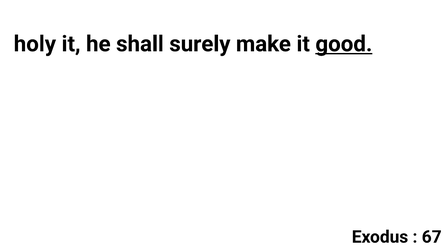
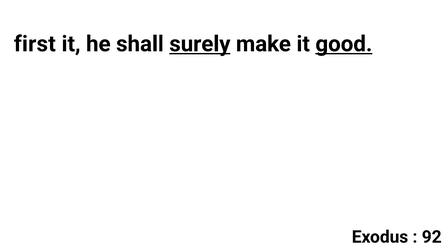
holy: holy -> first
surely underline: none -> present
67: 67 -> 92
